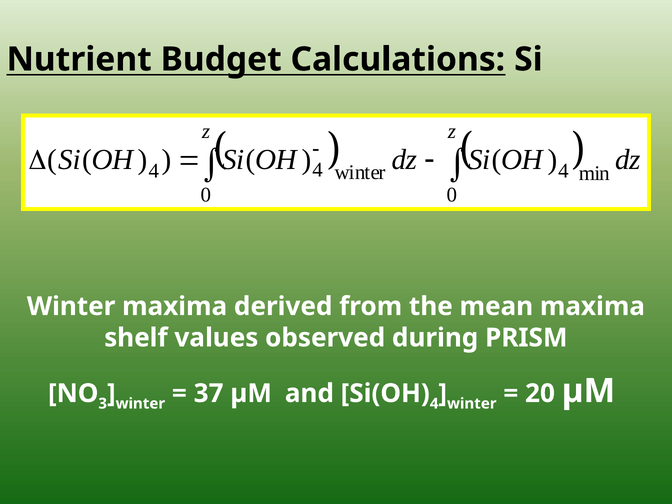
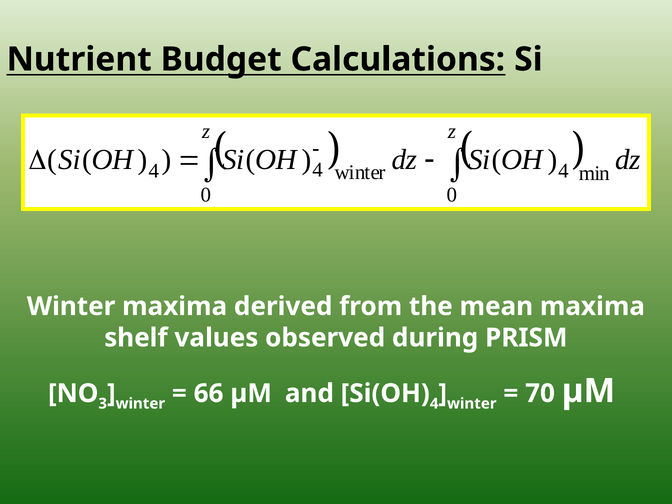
37: 37 -> 66
20: 20 -> 70
